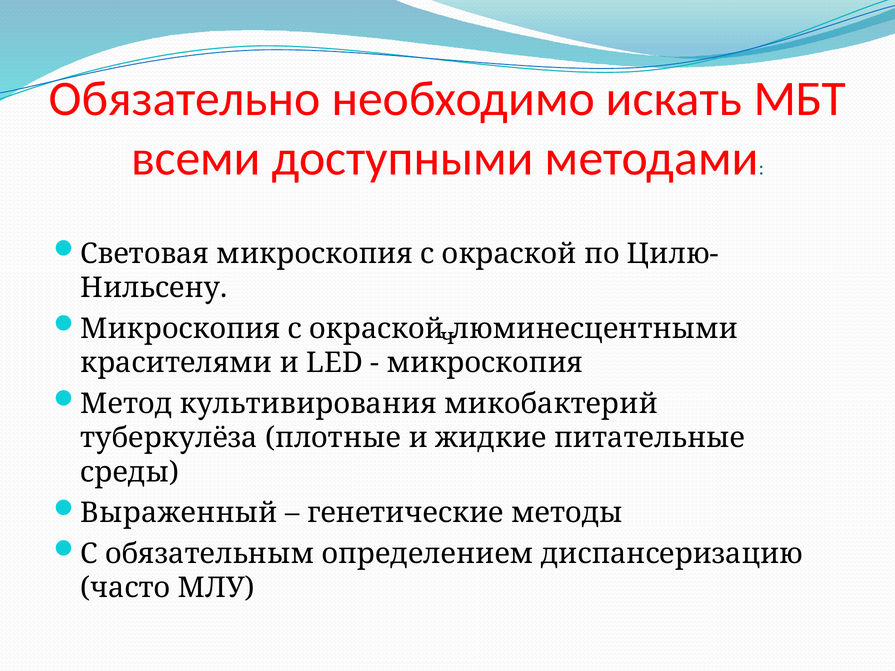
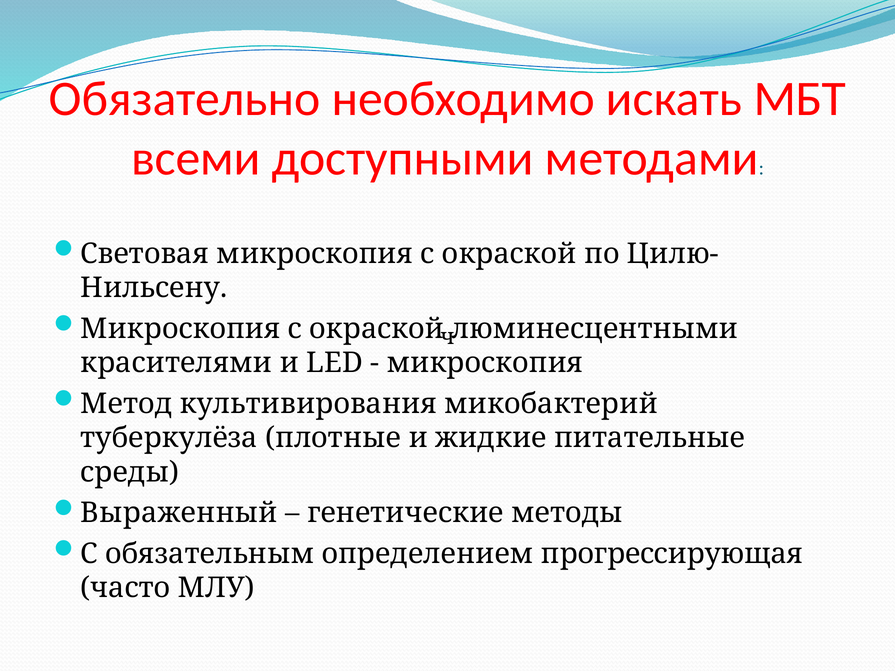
диспансеризацию: диспансеризацию -> прогрессирующая
